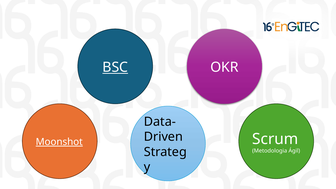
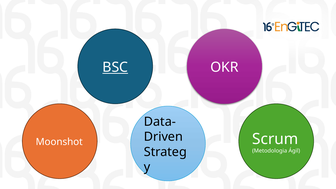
Moonshot underline: present -> none
